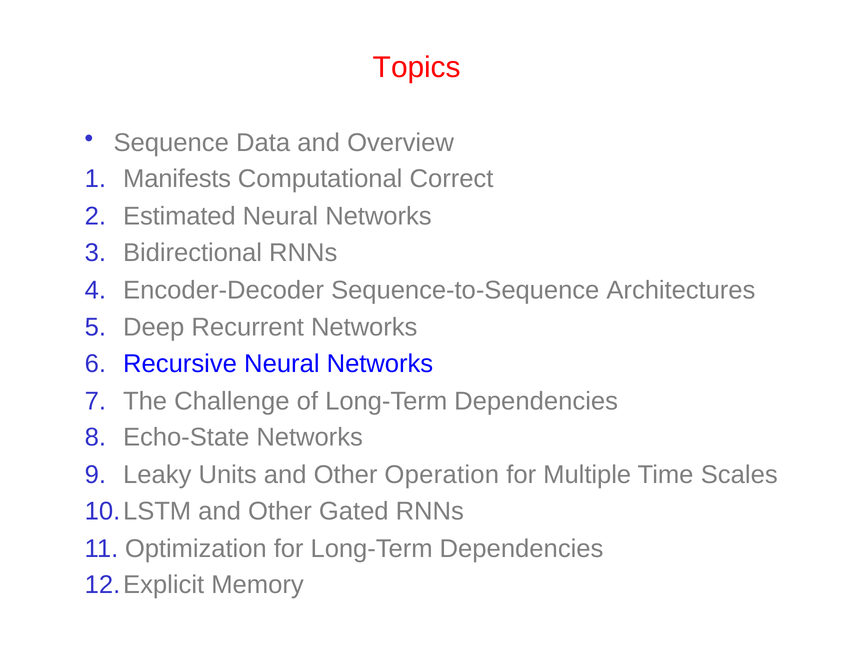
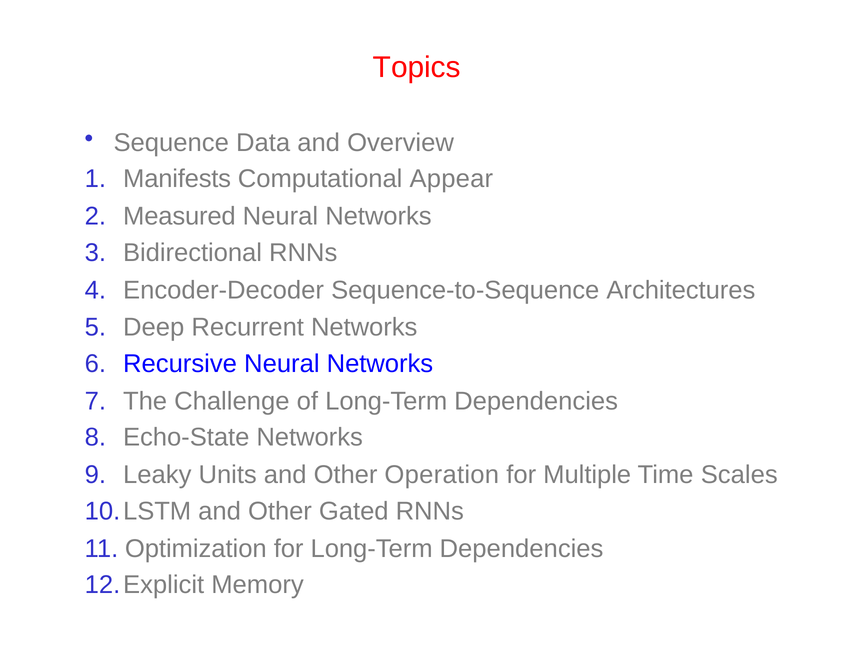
Correct: Correct -> Appear
Estimated: Estimated -> Measured
